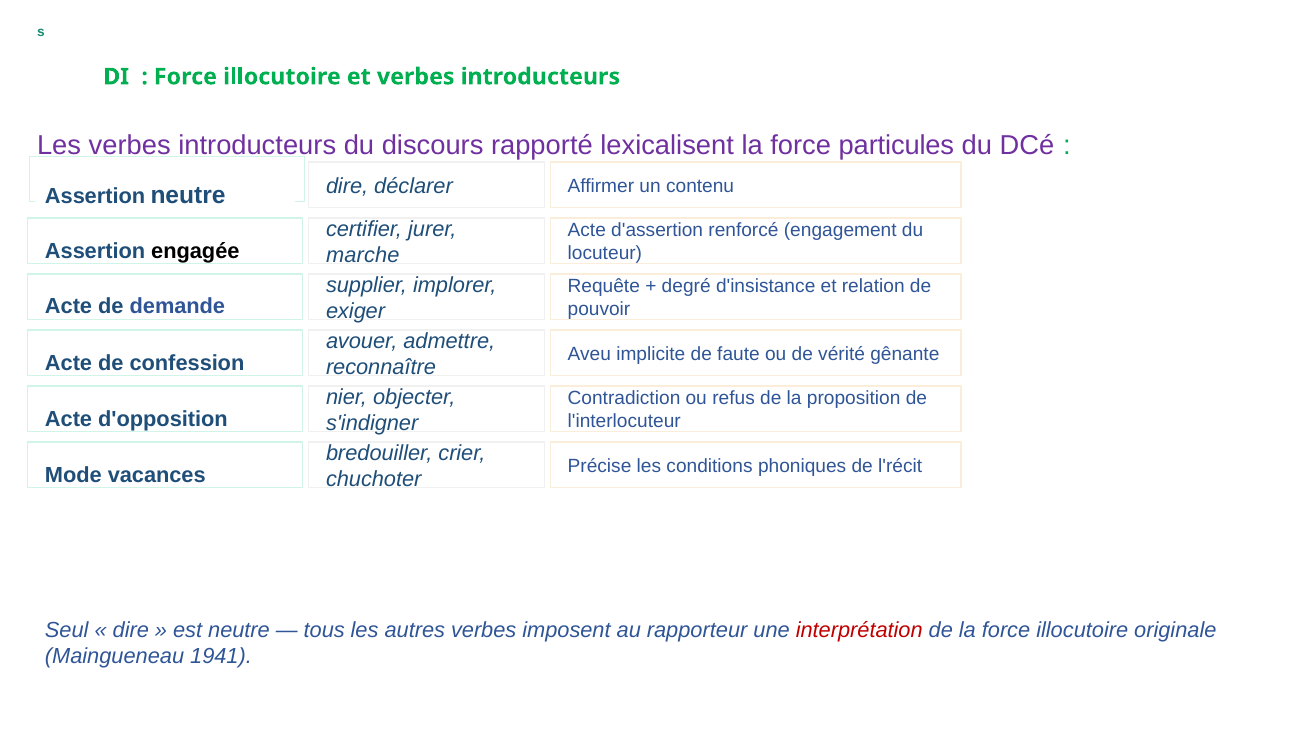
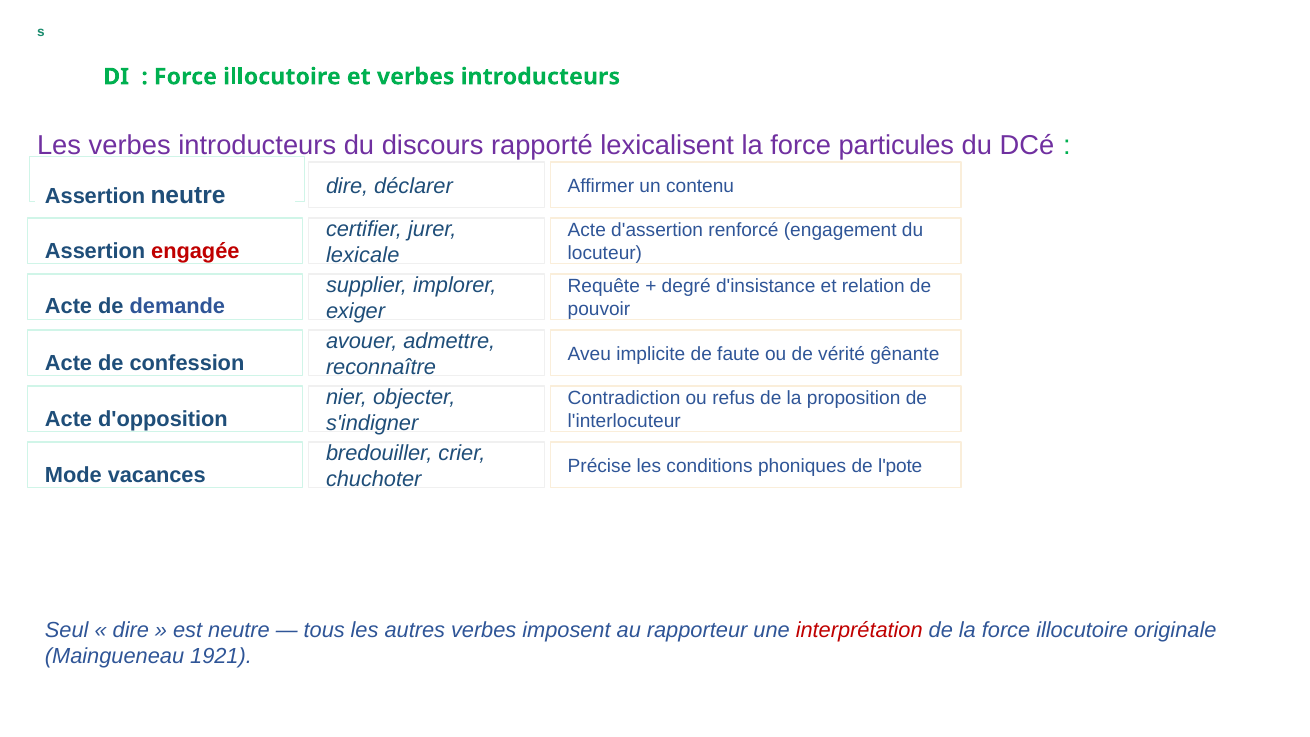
engagée colour: black -> red
marche: marche -> lexicale
l'récit: l'récit -> l'pote
1941: 1941 -> 1921
